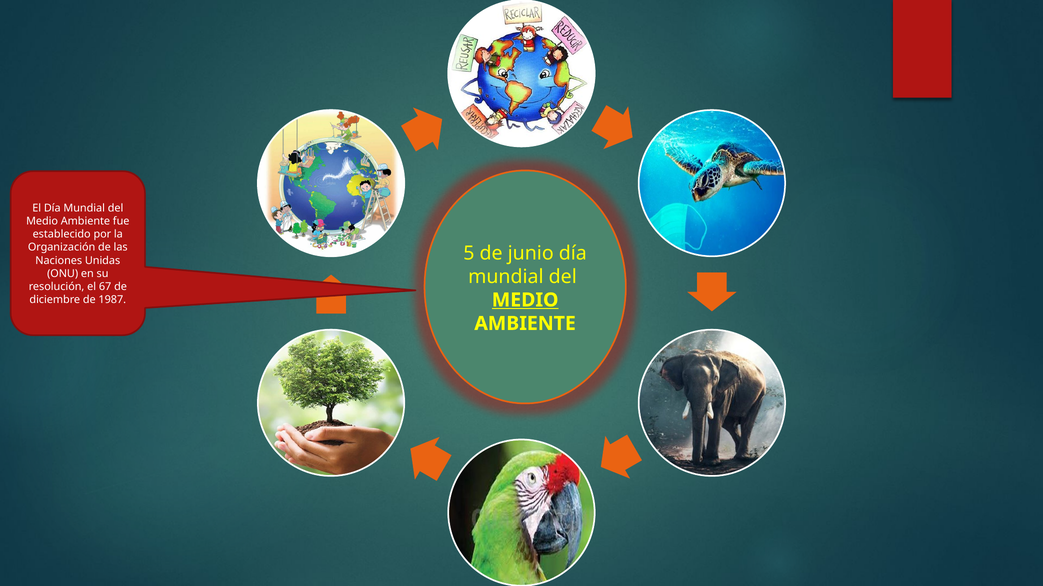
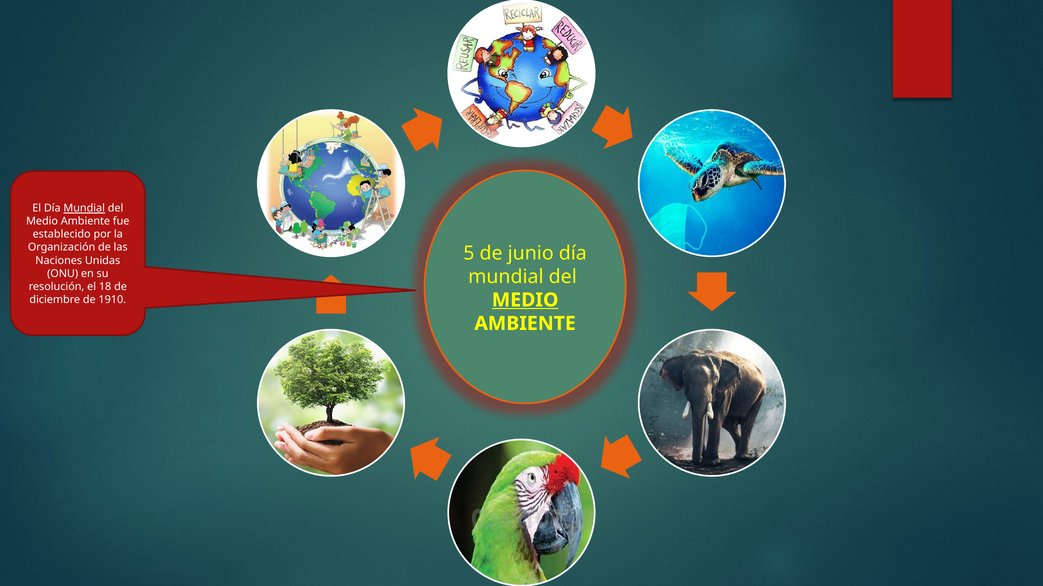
Mundial at (84, 209) underline: none -> present
67: 67 -> 18
1987: 1987 -> 1910
